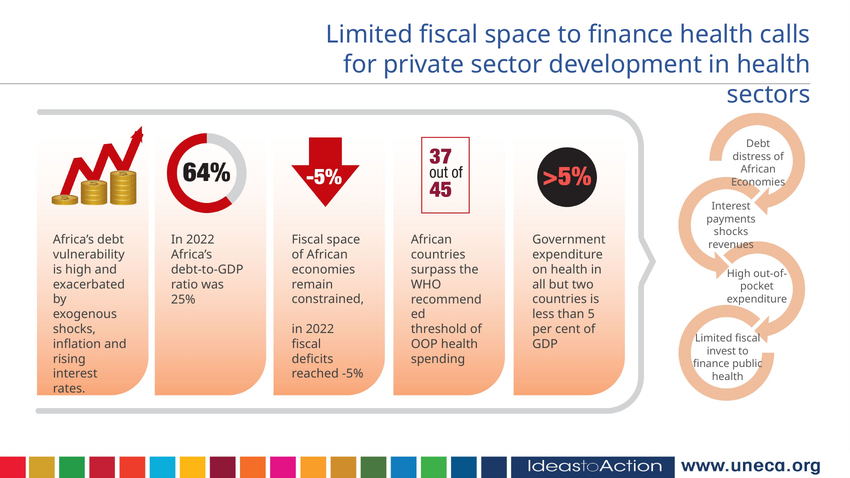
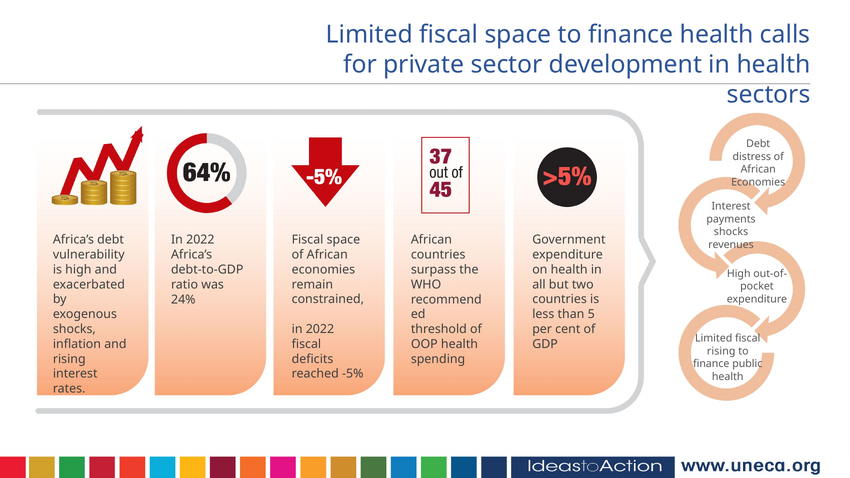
25%: 25% -> 24%
invest at (721, 351): invest -> rising
